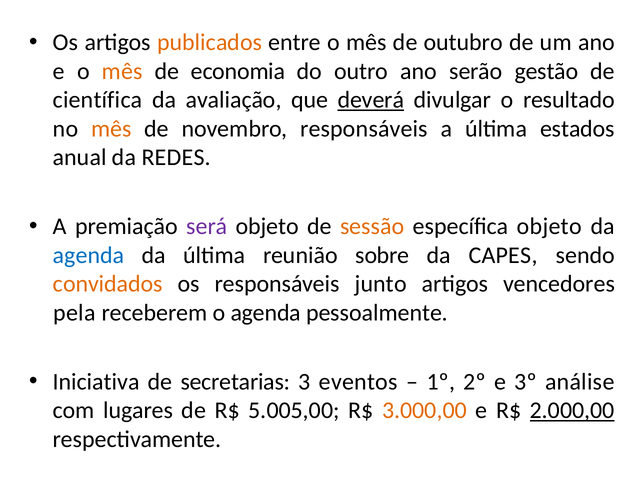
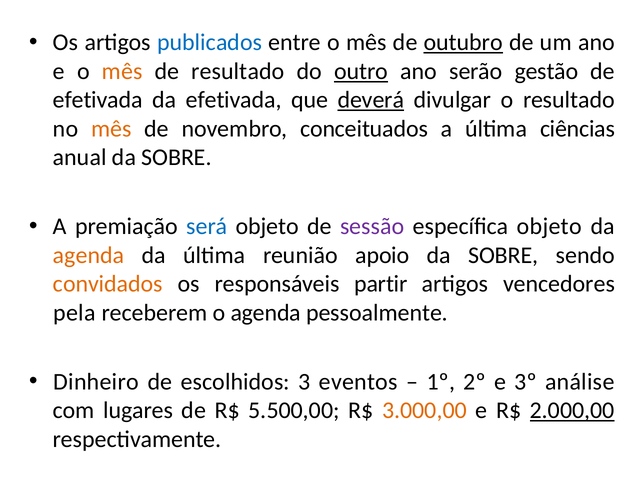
publicados colour: orange -> blue
outubro underline: none -> present
de economia: economia -> resultado
outro underline: none -> present
científica at (98, 100): científica -> efetivada
da avaliação: avaliação -> efetivada
novembro responsáveis: responsáveis -> conceituados
estados: estados -> ciências
anual da REDES: REDES -> SOBRE
será colour: purple -> blue
sessão colour: orange -> purple
agenda at (89, 255) colour: blue -> orange
sobre: sobre -> apoio
CAPES at (503, 255): CAPES -> SOBRE
junto: junto -> partir
Iniciativa: Iniciativa -> Dinheiro
secretarias: secretarias -> escolhidos
5.005,00: 5.005,00 -> 5.500,00
